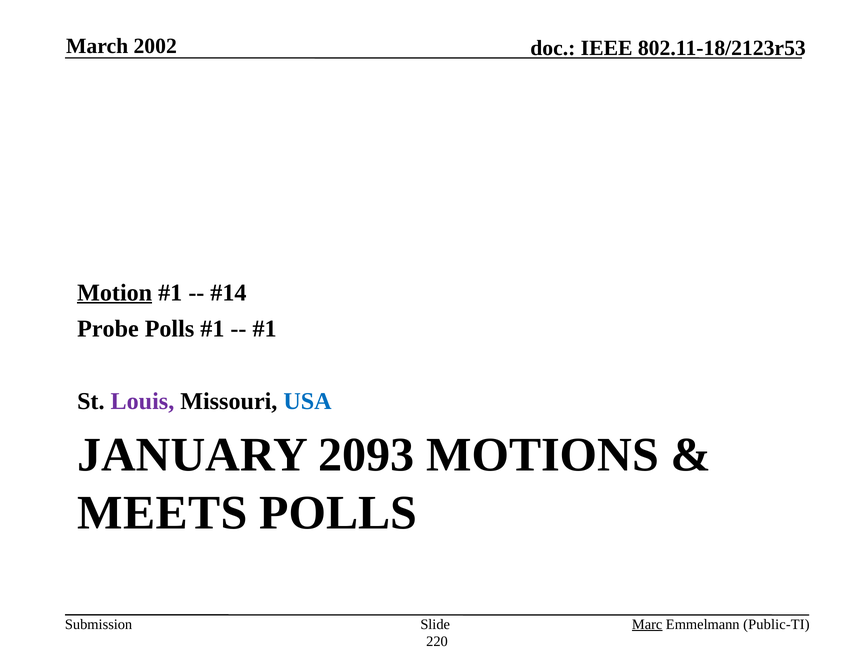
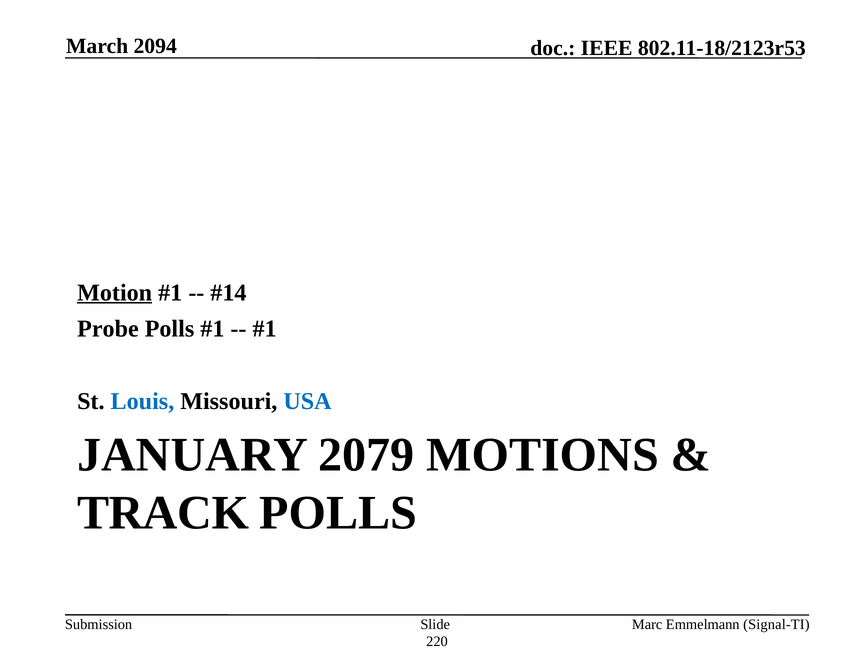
2002: 2002 -> 2094
Louis colour: purple -> blue
2093: 2093 -> 2079
MEETS: MEETS -> TRACK
Marc underline: present -> none
Public-TI: Public-TI -> Signal-TI
